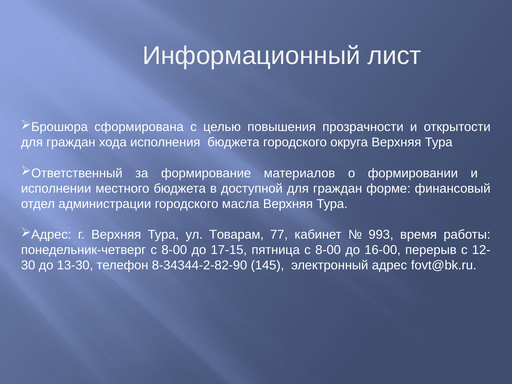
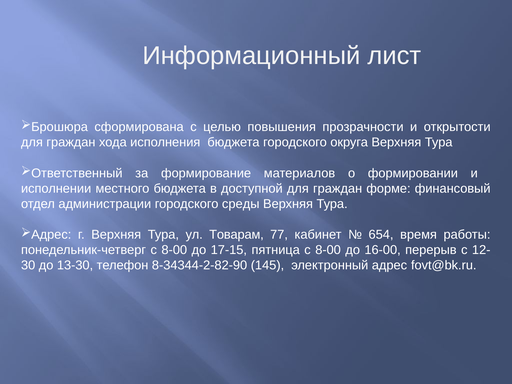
масла: масла -> среды
993: 993 -> 654
